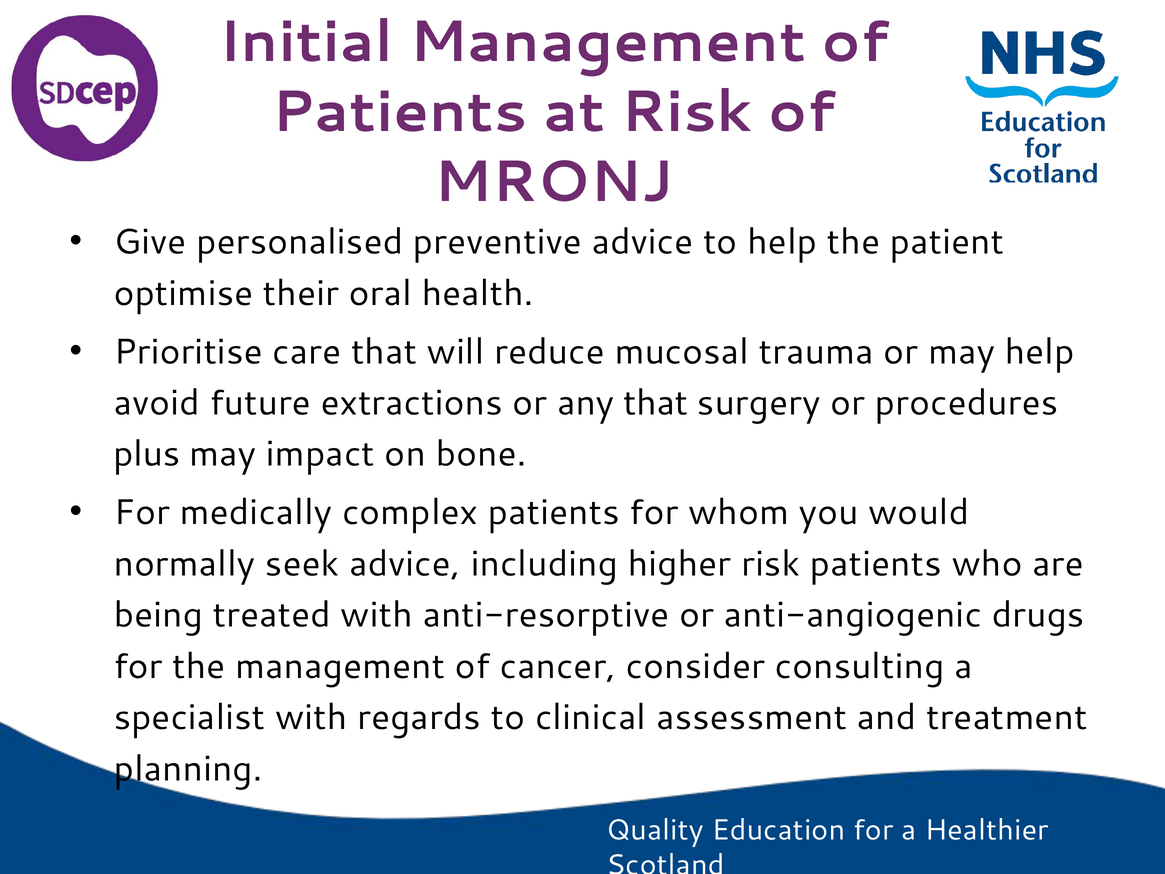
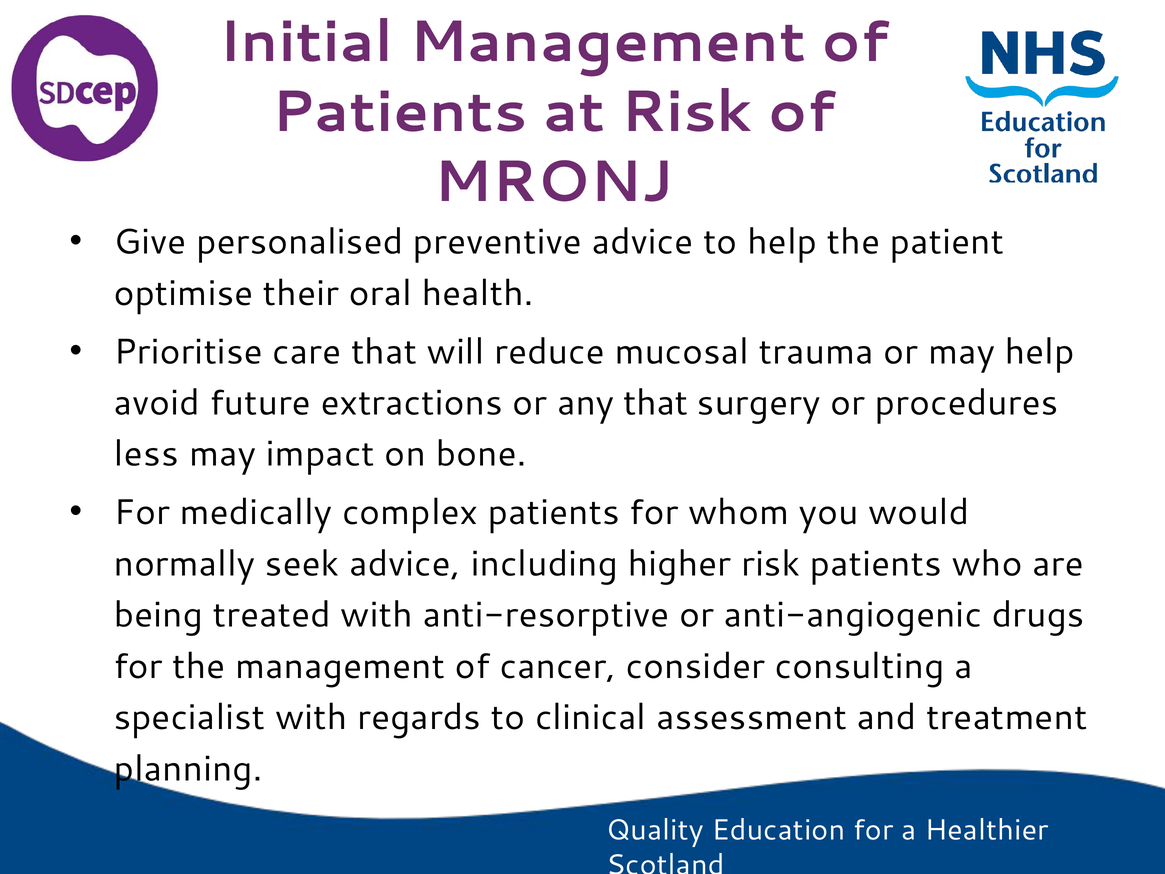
plus: plus -> less
